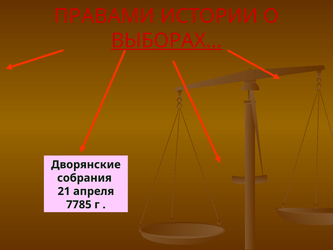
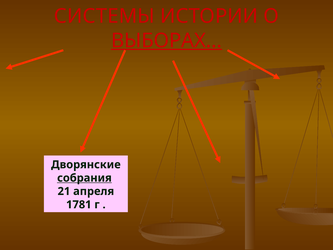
ПРАВАМИ: ПРАВАМИ -> СИСТЕМЫ
собрания underline: none -> present
7785: 7785 -> 1781
